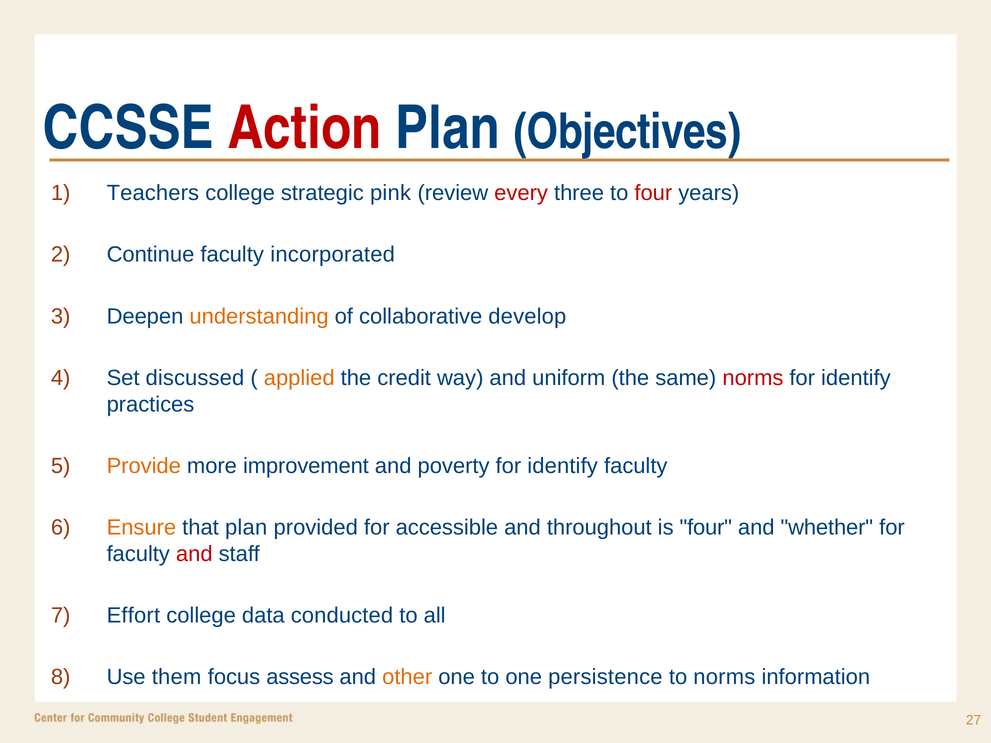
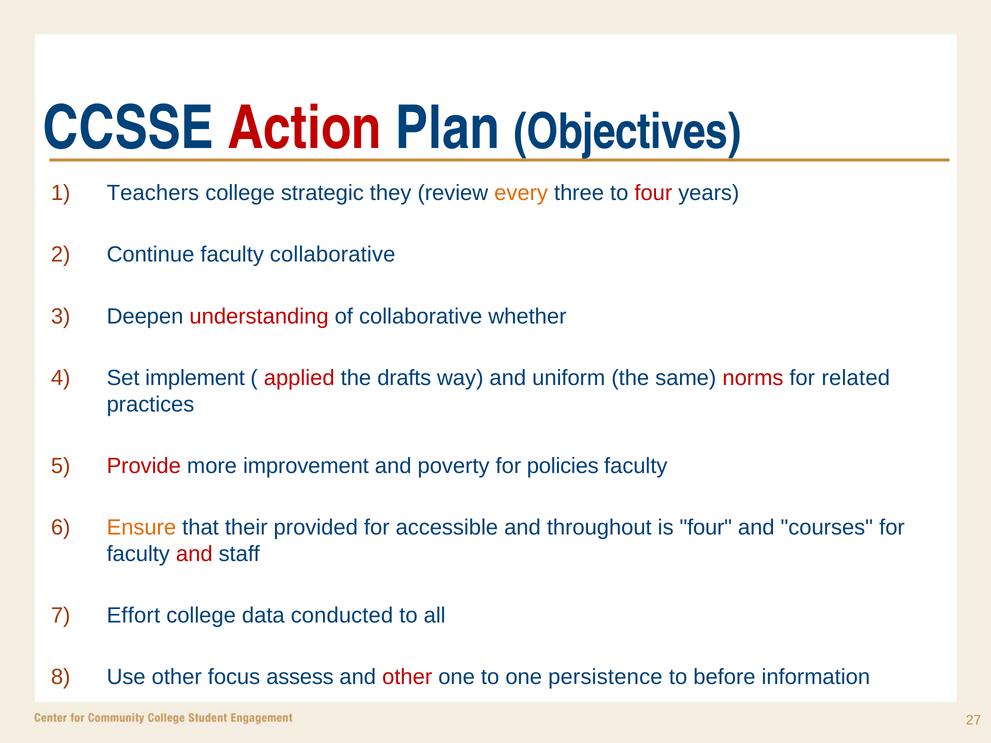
pink: pink -> they
every colour: red -> orange
faculty incorporated: incorporated -> collaborative
understanding colour: orange -> red
develop: develop -> whether
discussed: discussed -> implement
applied colour: orange -> red
credit: credit -> drafts
identify at (856, 378): identify -> related
Provide colour: orange -> red
identify at (563, 466): identify -> policies
that plan: plan -> their
whether: whether -> courses
Use them: them -> other
other at (407, 677) colour: orange -> red
to norms: norms -> before
